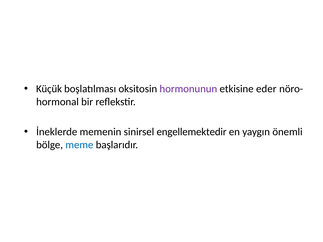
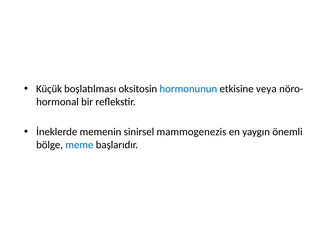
hormonunun colour: purple -> blue
eder: eder -> veya
engellemektedir: engellemektedir -> mammogenezis
